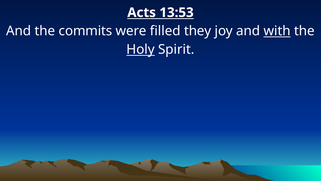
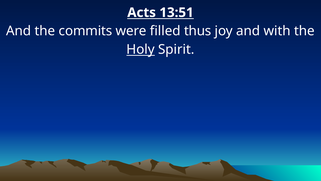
13:53: 13:53 -> 13:51
they: they -> thus
with underline: present -> none
